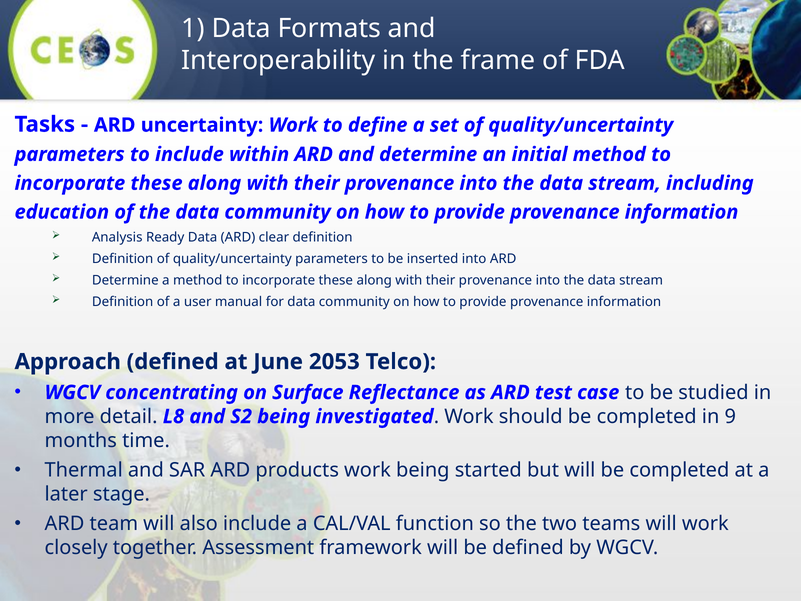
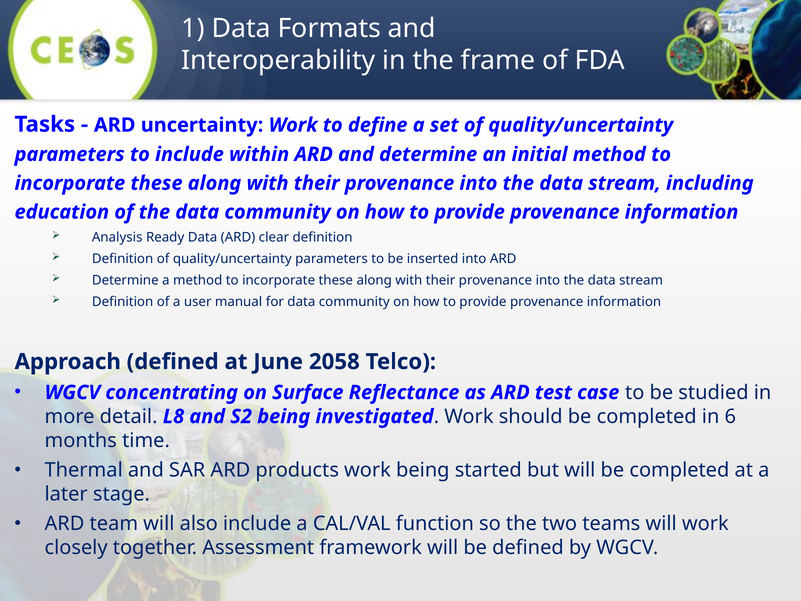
2053: 2053 -> 2058
9: 9 -> 6
